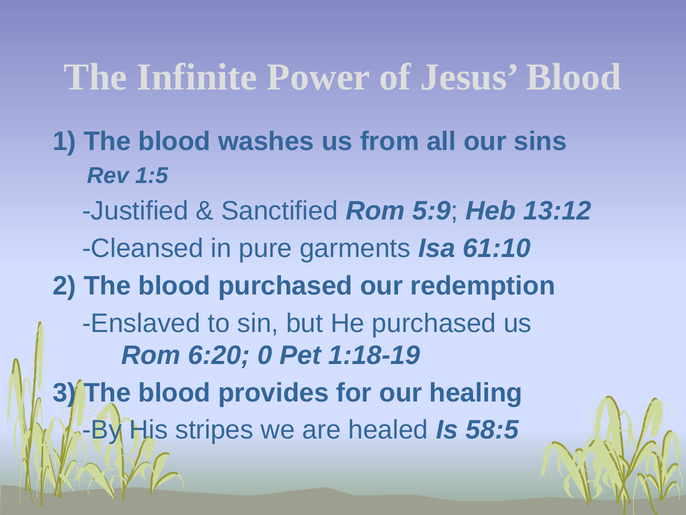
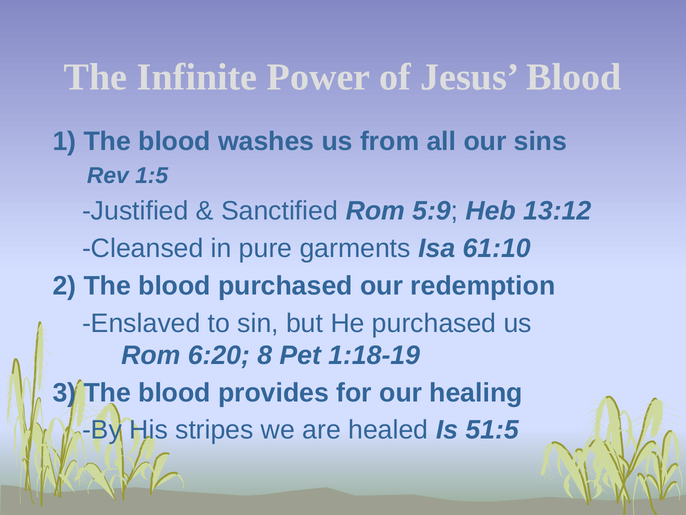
0: 0 -> 8
58:5: 58:5 -> 51:5
